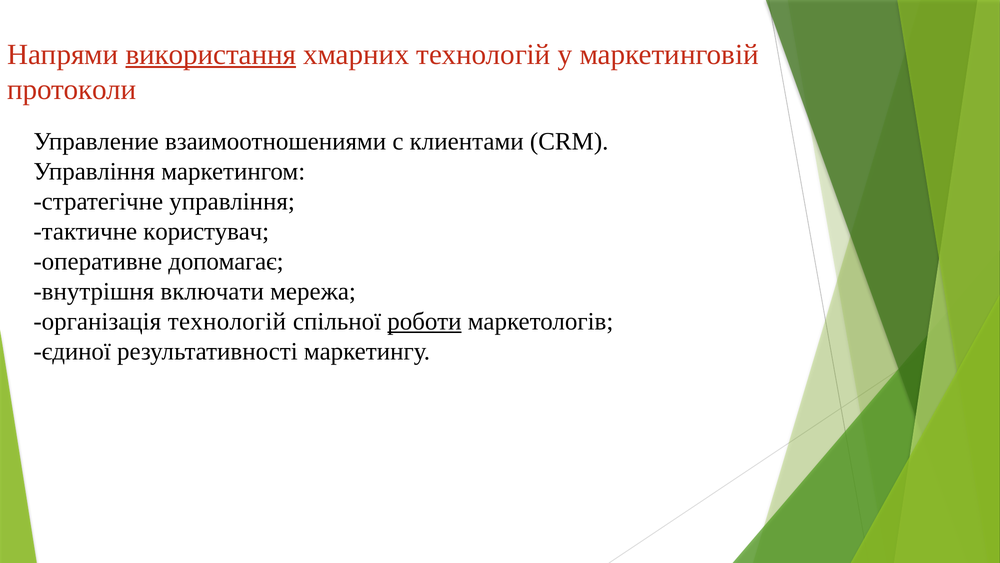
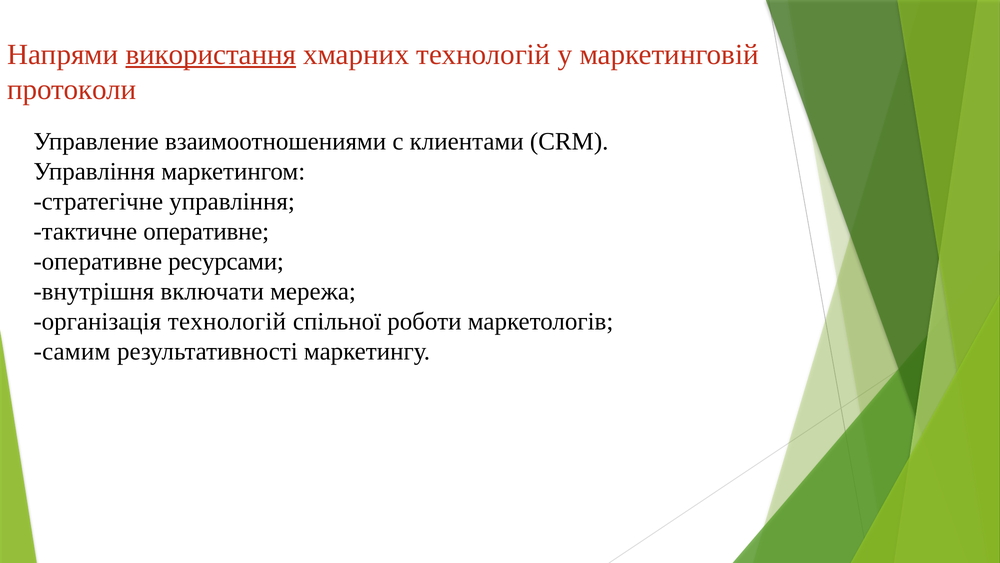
тактичне користувач: користувач -> оперативне
допомагає: допомагає -> ресурсами
роботи underline: present -> none
єдиної: єдиної -> самим
